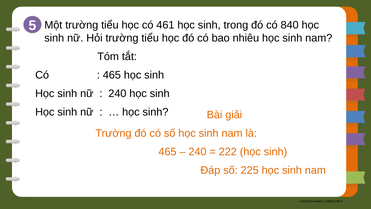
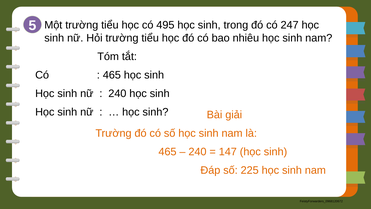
461: 461 -> 495
840: 840 -> 247
222: 222 -> 147
